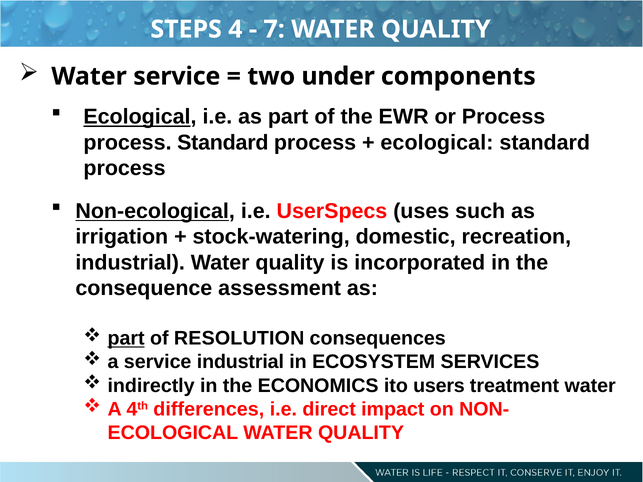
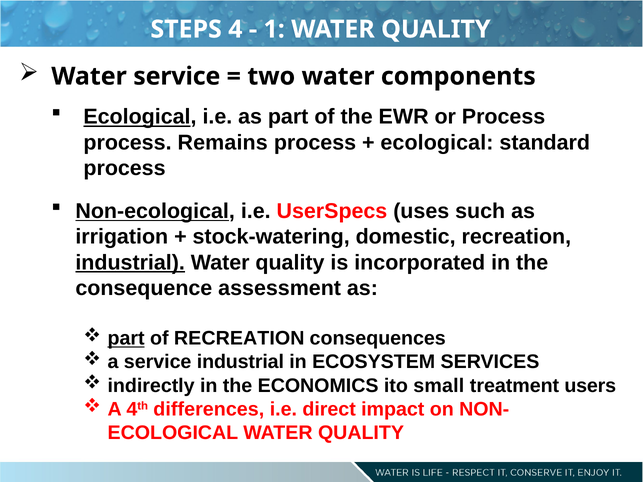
7: 7 -> 1
two under: under -> water
process Standard: Standard -> Remains
industrial at (130, 263) underline: none -> present
of RESOLUTION: RESOLUTION -> RECREATION
users: users -> small
treatment water: water -> users
